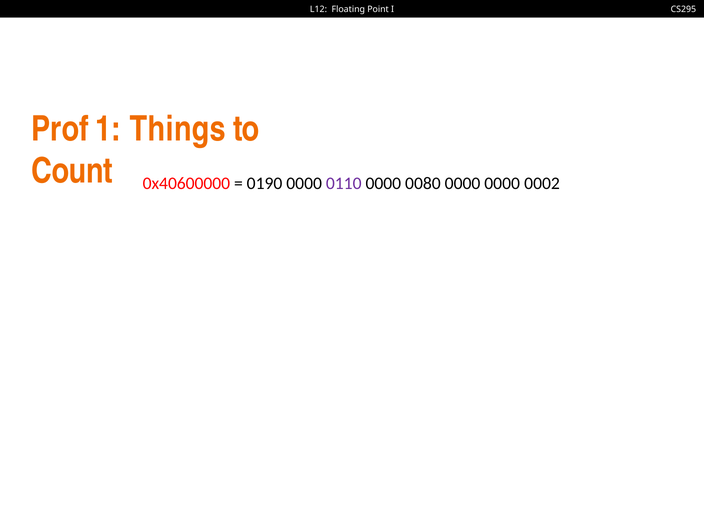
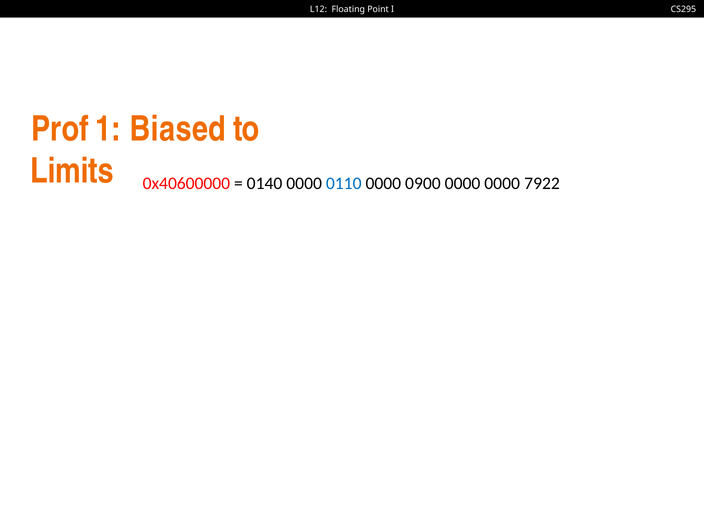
Things: Things -> Biased
Count: Count -> Limits
0190: 0190 -> 0140
0110 colour: purple -> blue
0080: 0080 -> 0900
0002: 0002 -> 7922
